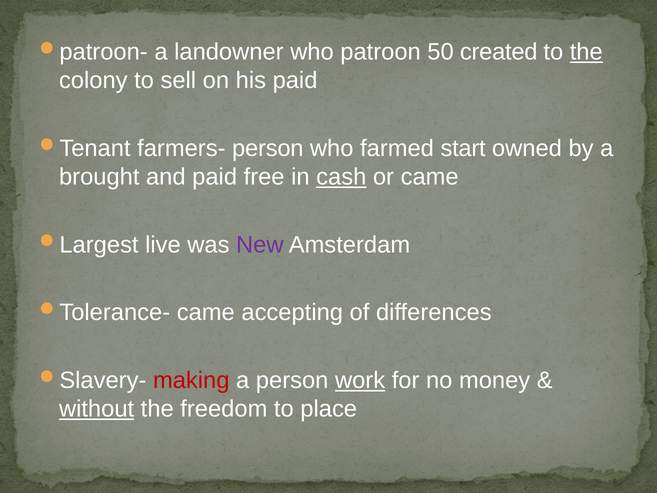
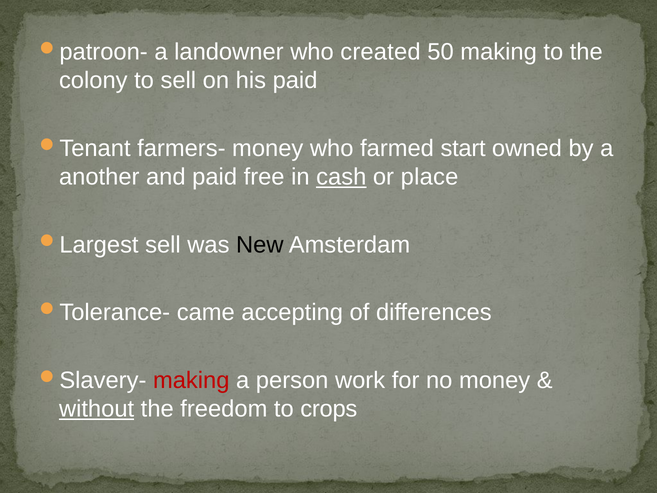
patroon: patroon -> created
50 created: created -> making
the at (586, 52) underline: present -> none
farmers- person: person -> money
brought: brought -> another
or came: came -> place
live at (163, 245): live -> sell
New colour: purple -> black
work underline: present -> none
place: place -> crops
